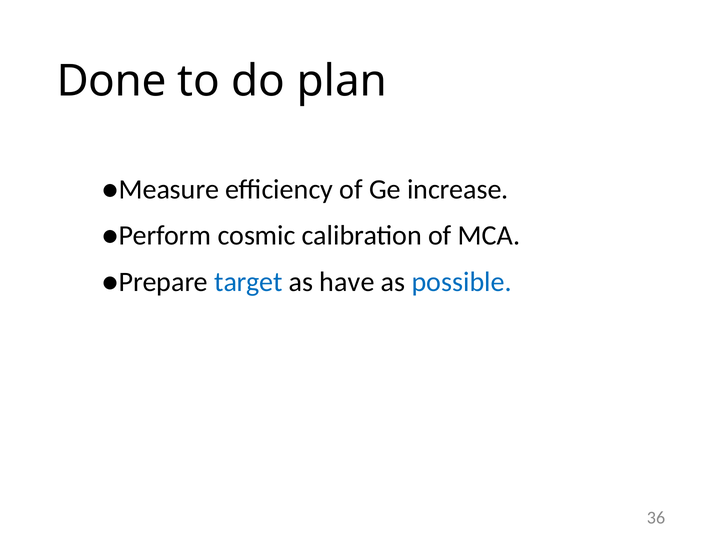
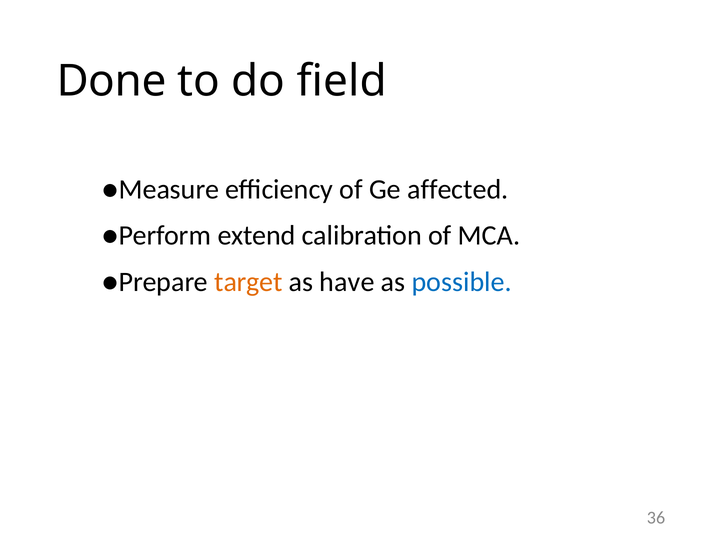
plan: plan -> field
increase: increase -> affected
cosmic: cosmic -> extend
target colour: blue -> orange
